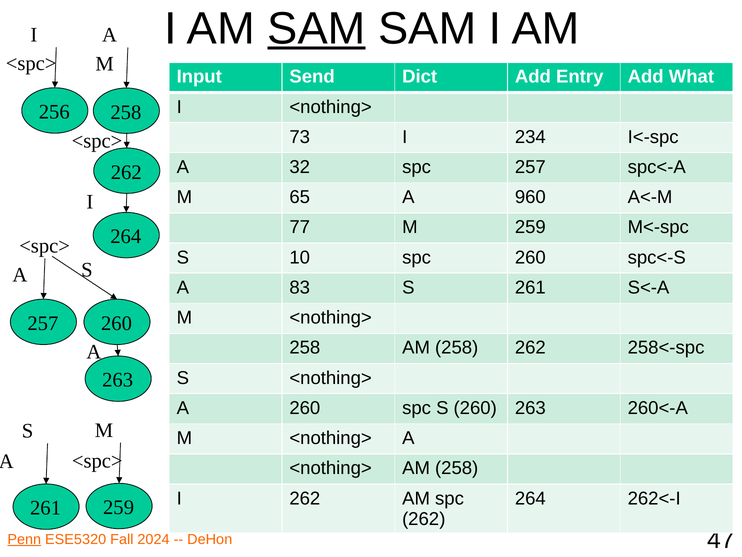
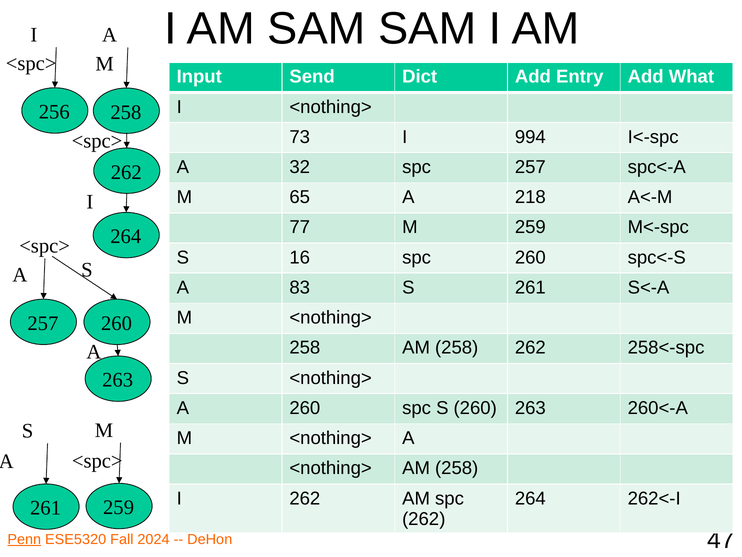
SAM at (316, 29) underline: present -> none
234: 234 -> 994
960: 960 -> 218
10: 10 -> 16
